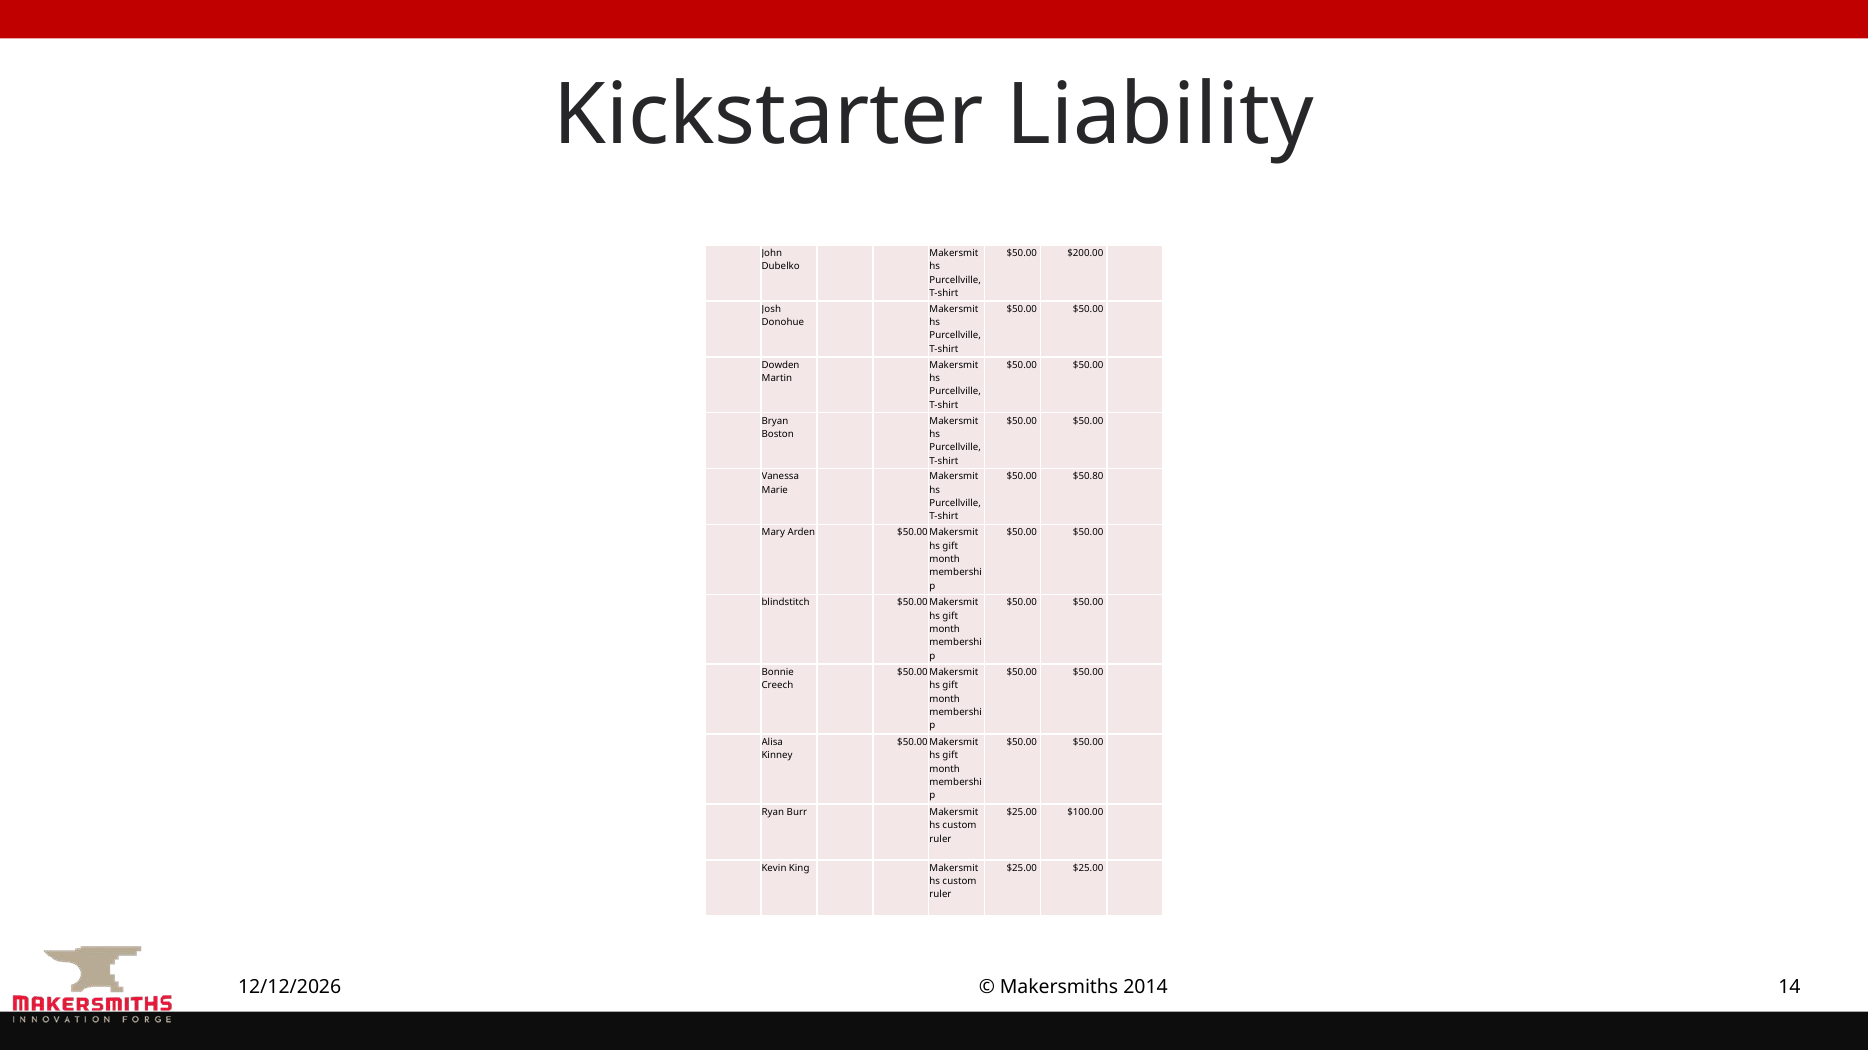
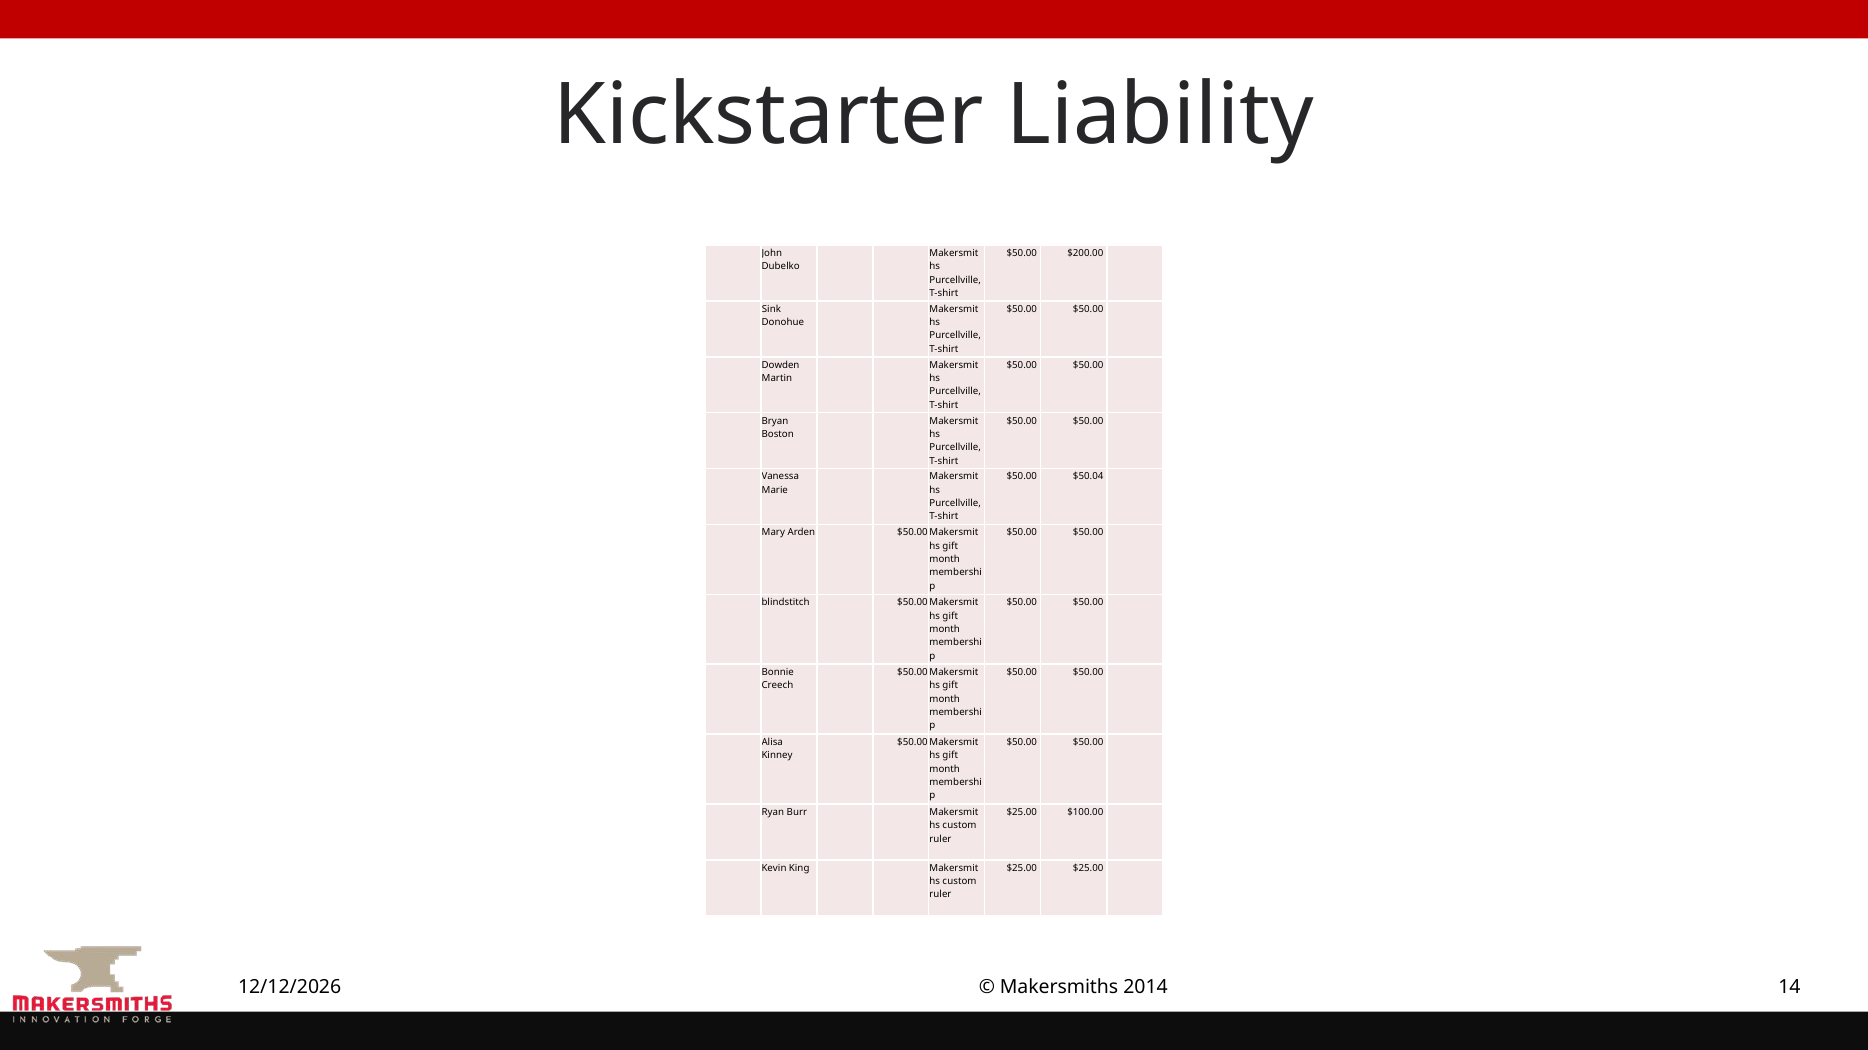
Josh: Josh -> Sink
$50.80: $50.80 -> $50.04
